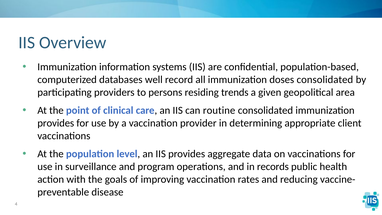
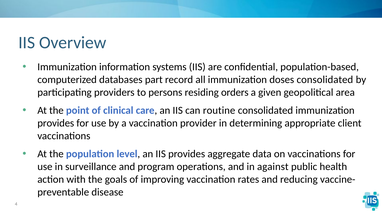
well: well -> part
trends: trends -> orders
records: records -> against
